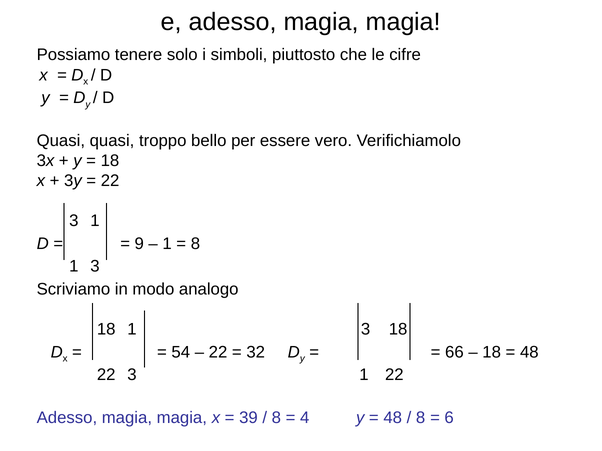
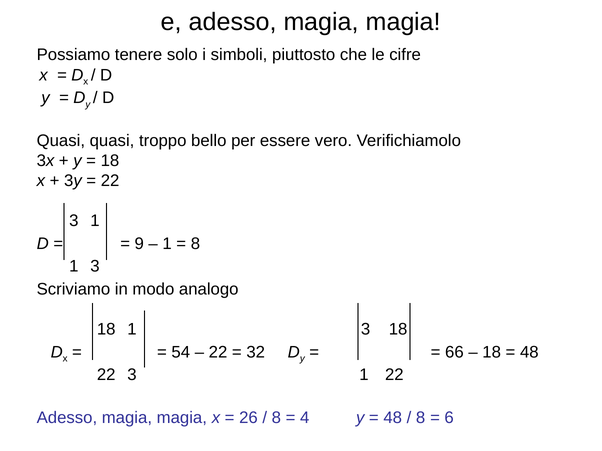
39: 39 -> 26
